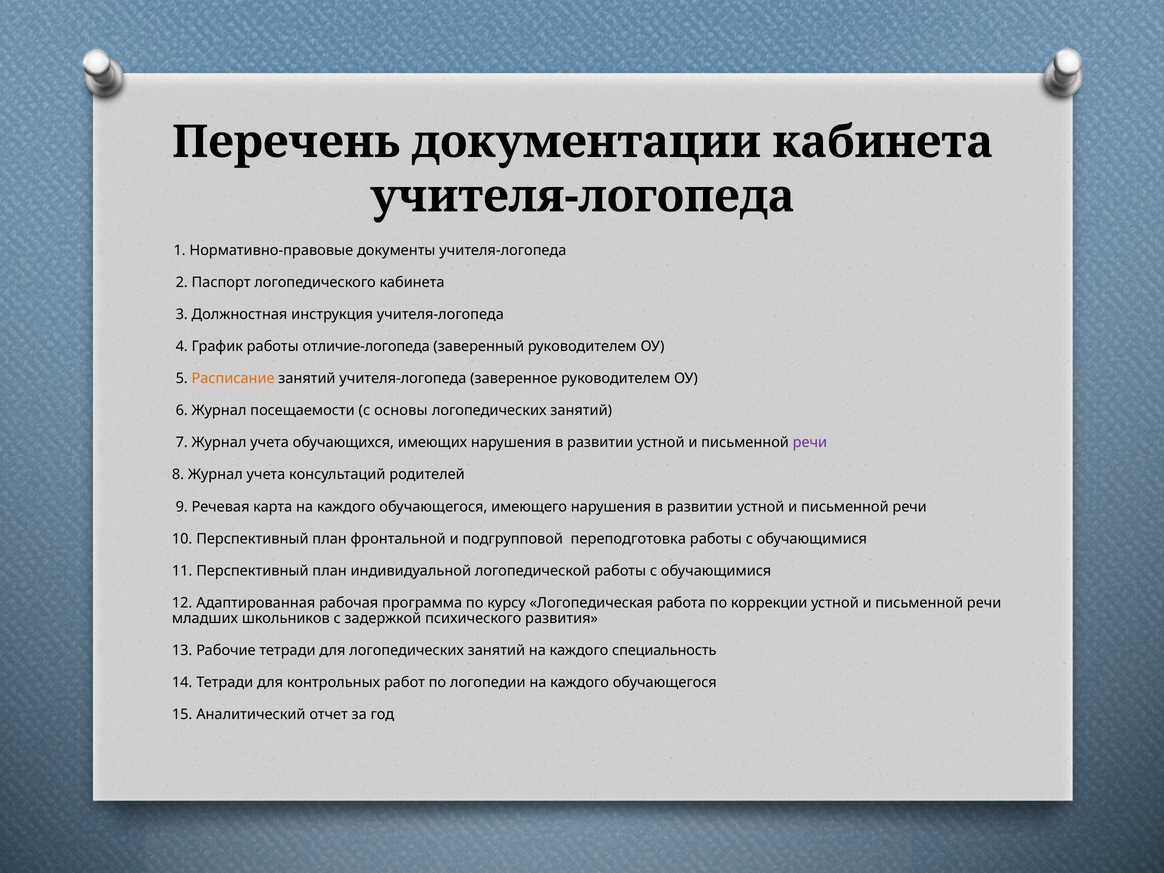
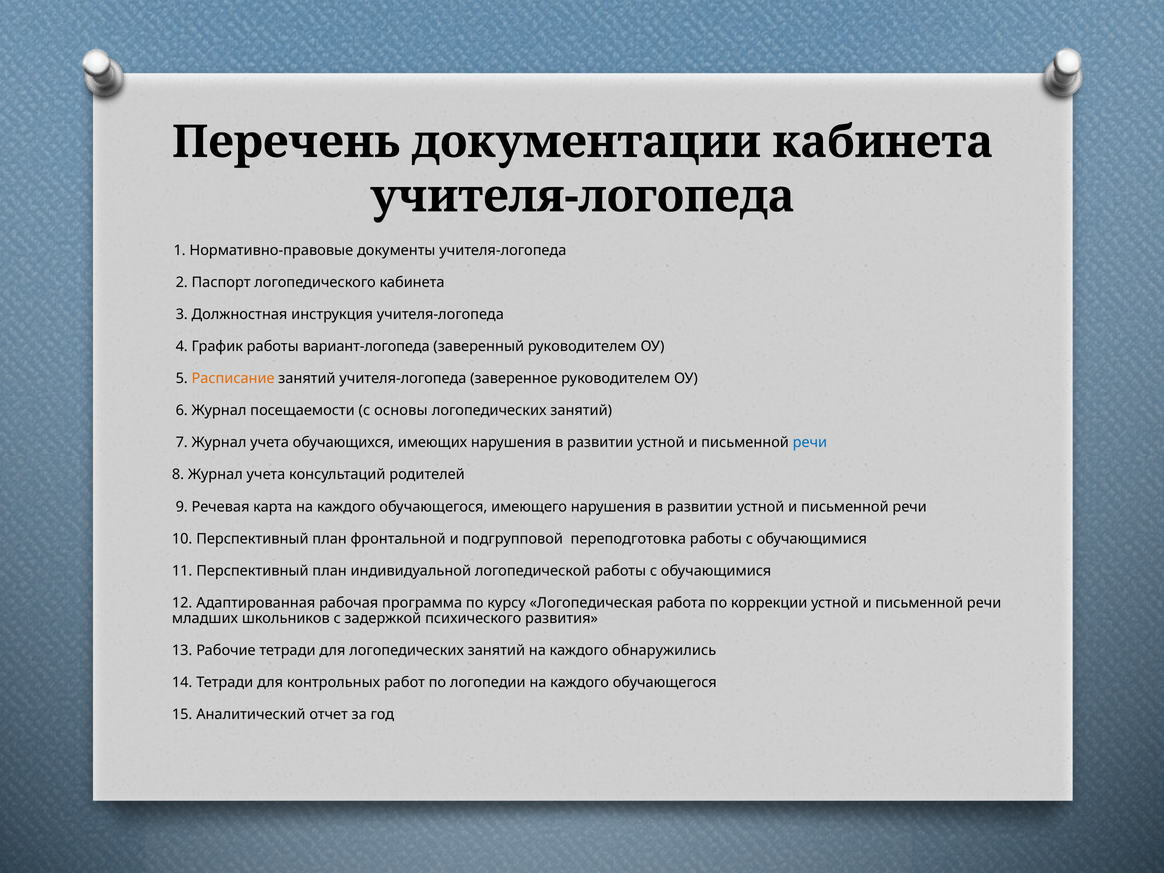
отличие-логопеда: отличие-логопеда -> вариант-логопеда
речи at (810, 443) colour: purple -> blue
специальность: специальность -> обнаружились
